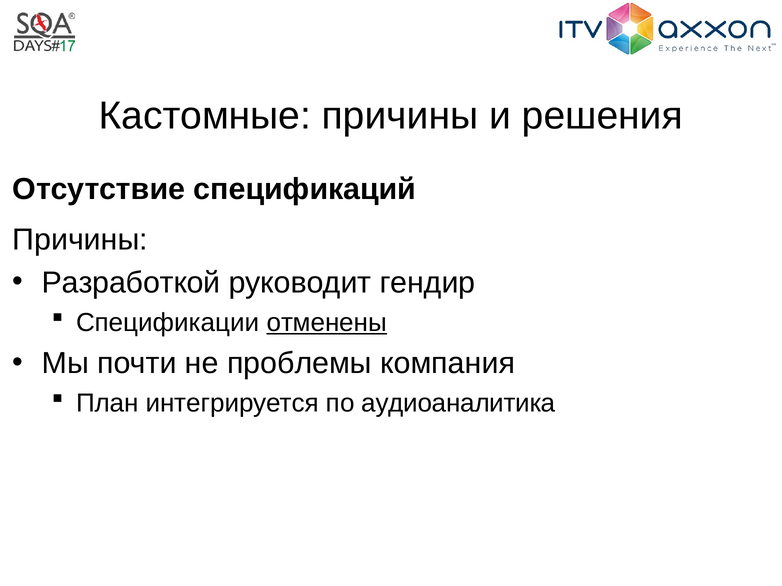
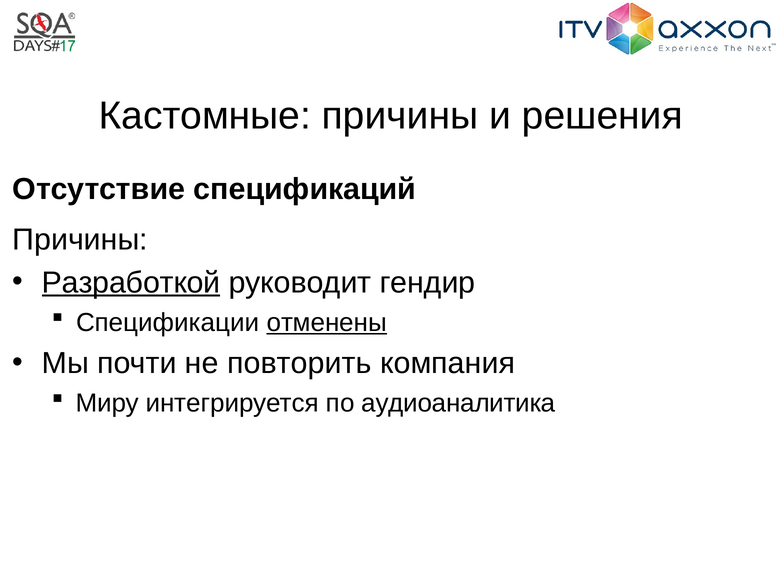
Разработкой underline: none -> present
проблемы: проблемы -> повторить
План: План -> Миру
